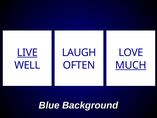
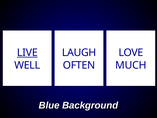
MUCH underline: present -> none
